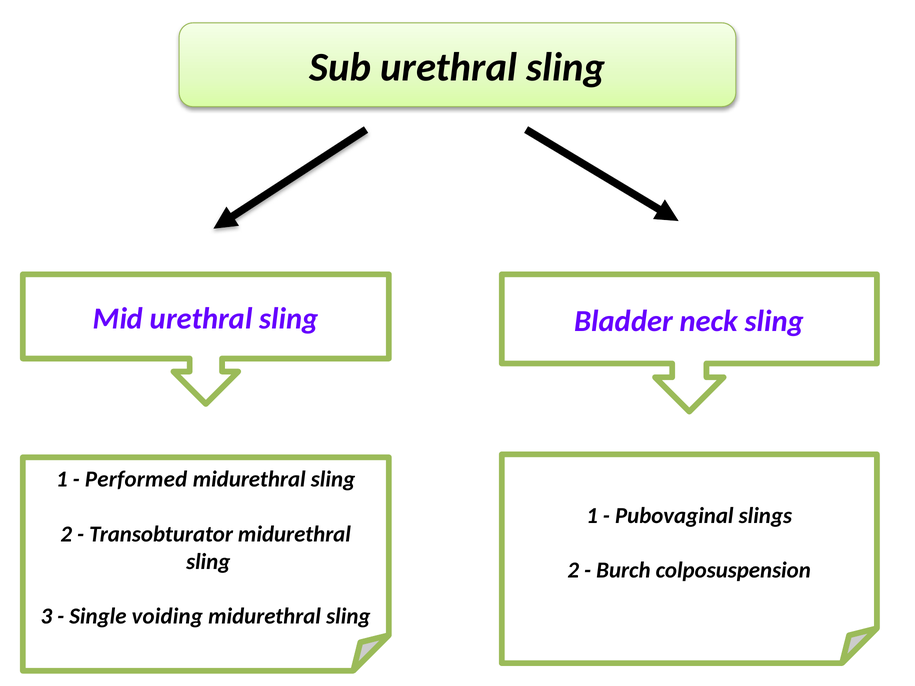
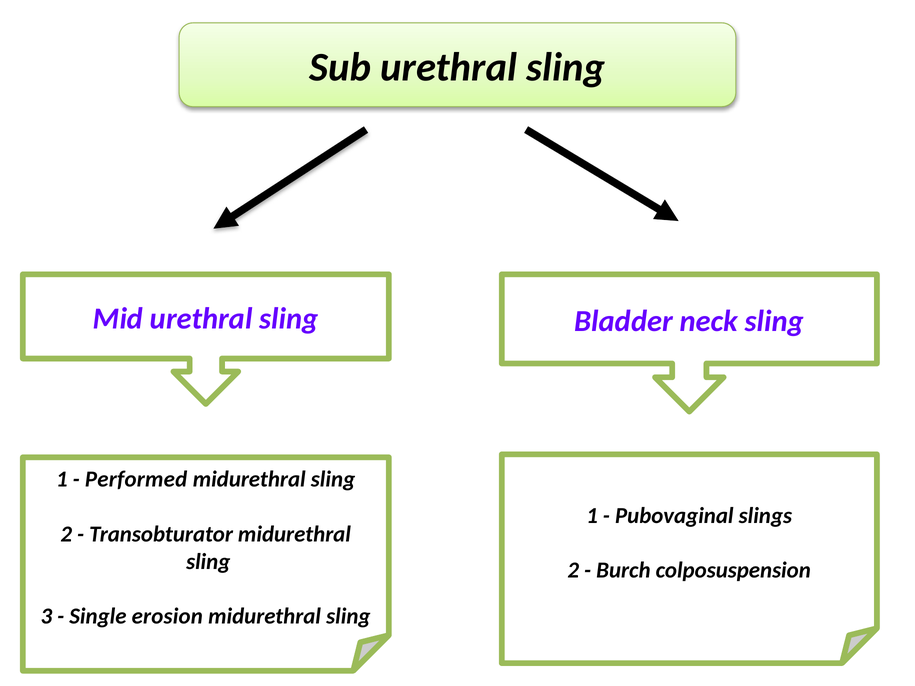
voiding: voiding -> erosion
